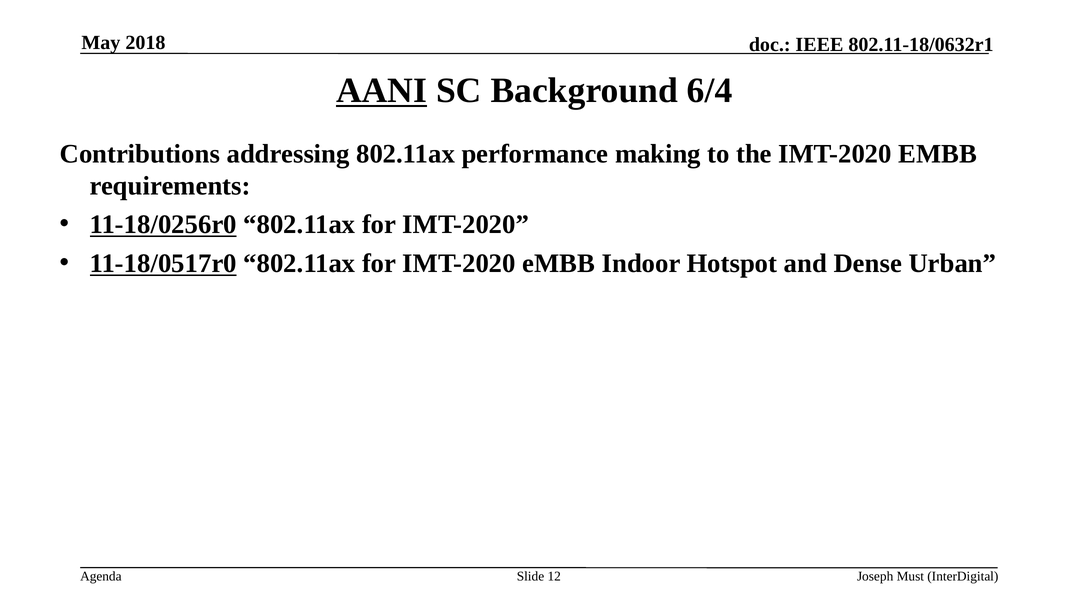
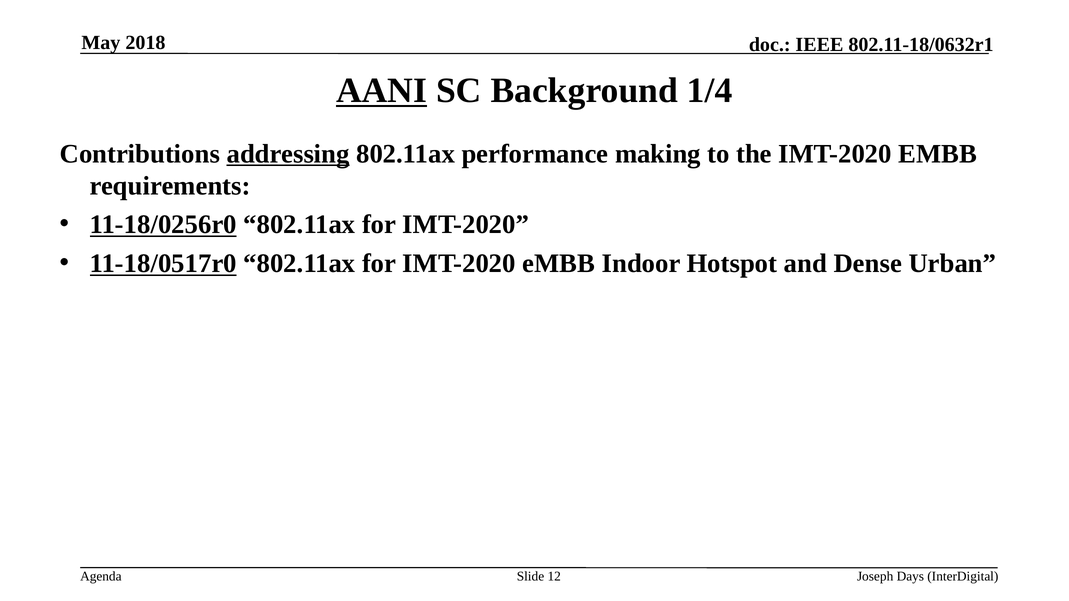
6/4: 6/4 -> 1/4
addressing underline: none -> present
Must: Must -> Days
